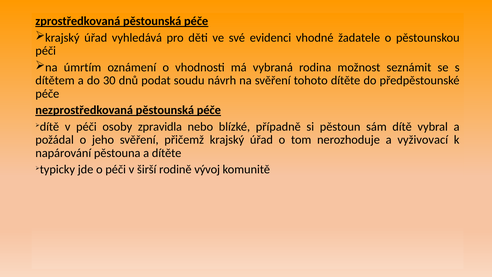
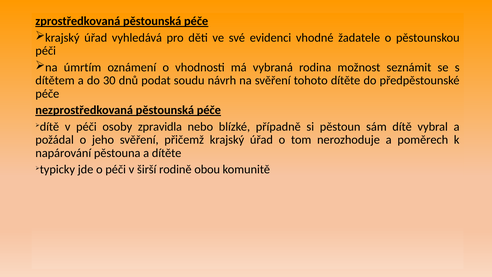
vyživovací: vyživovací -> poměrech
vývoj: vývoj -> obou
